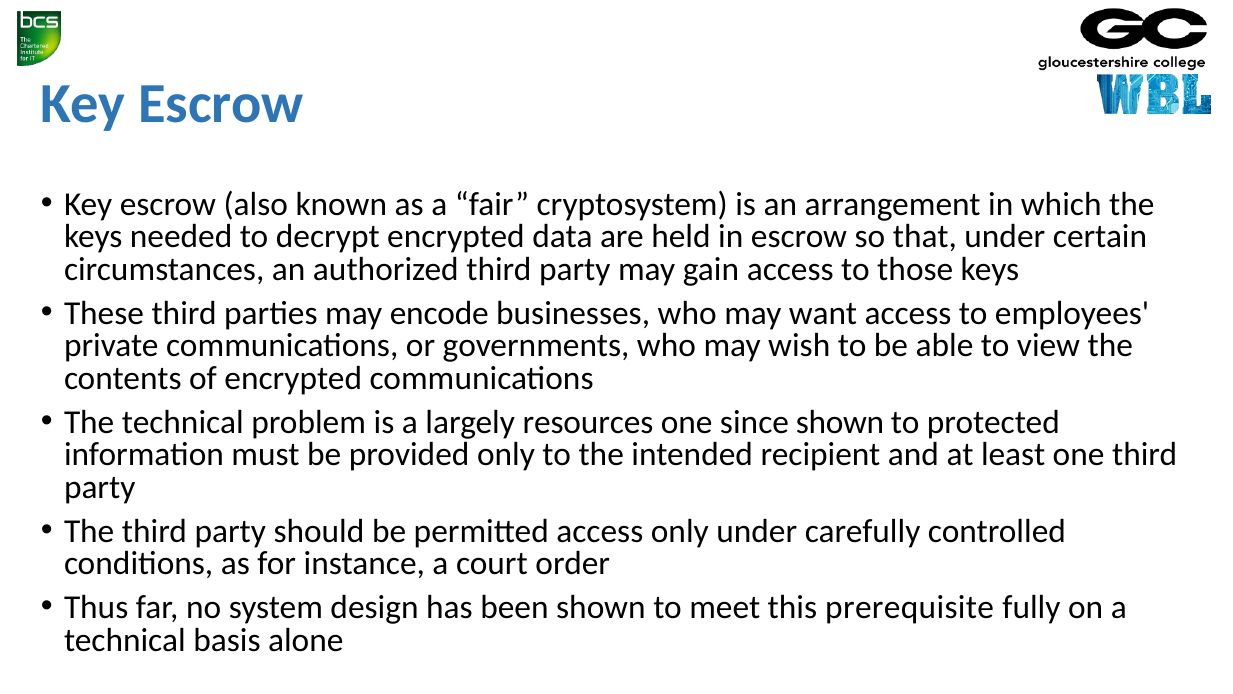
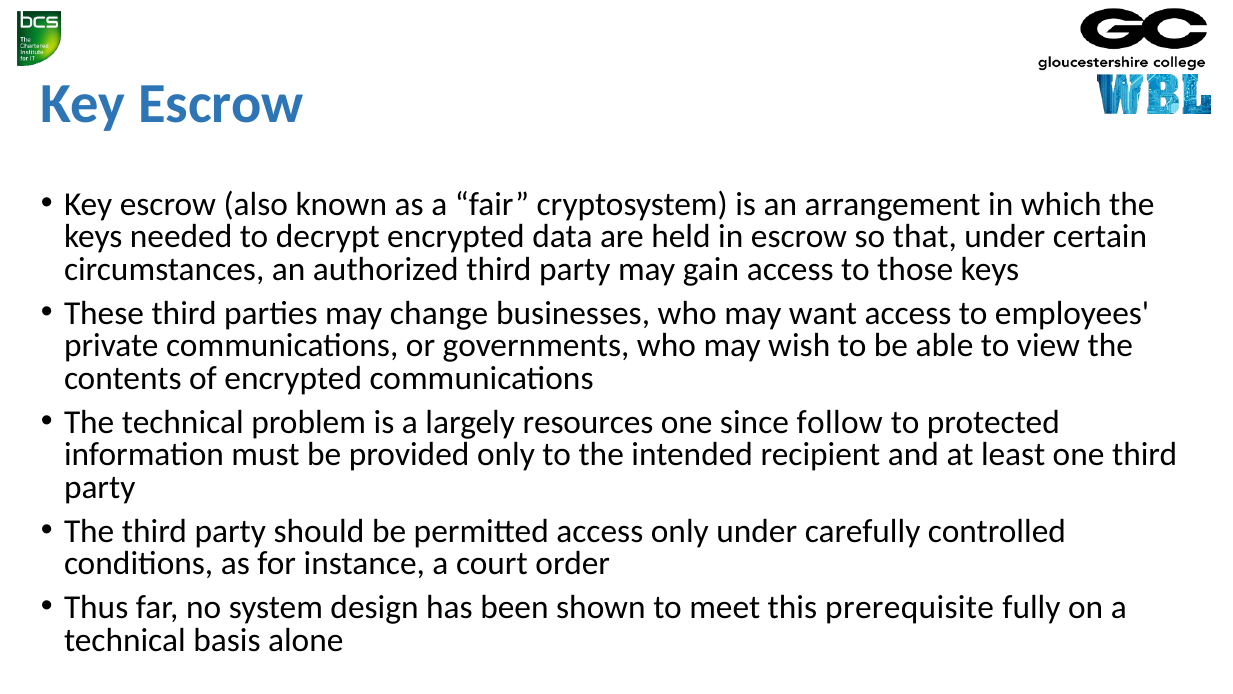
encode: encode -> change
since shown: shown -> follow
